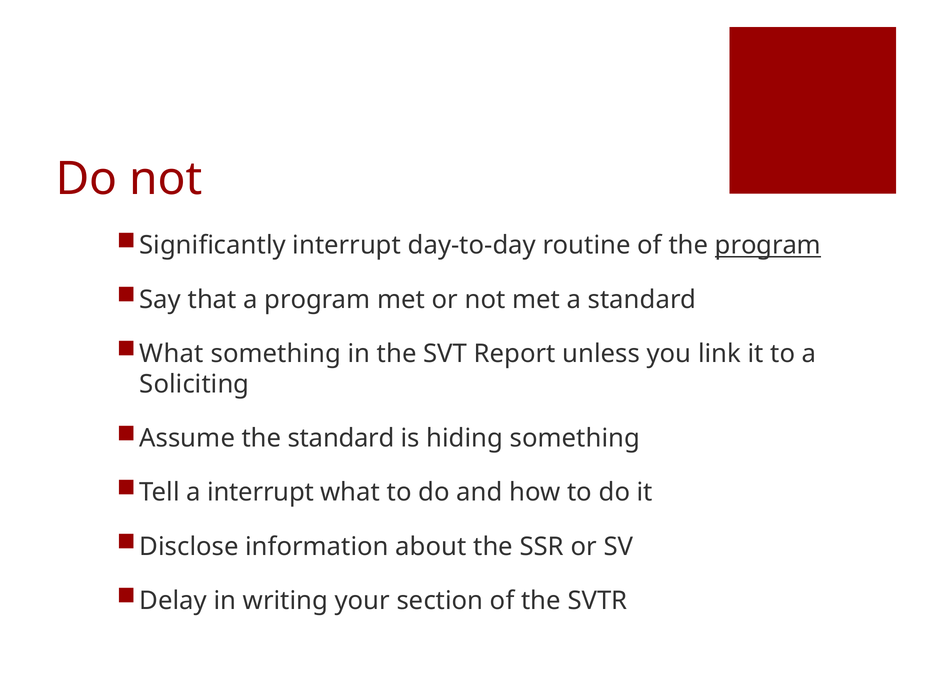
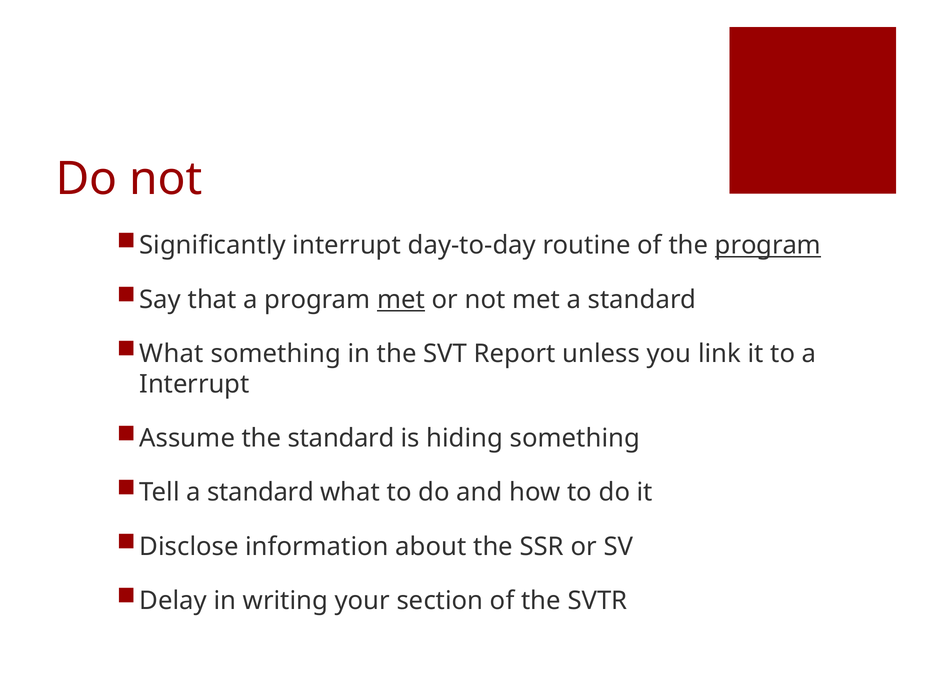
met at (401, 299) underline: none -> present
Soliciting at (194, 384): Soliciting -> Interrupt
Tell a interrupt: interrupt -> standard
